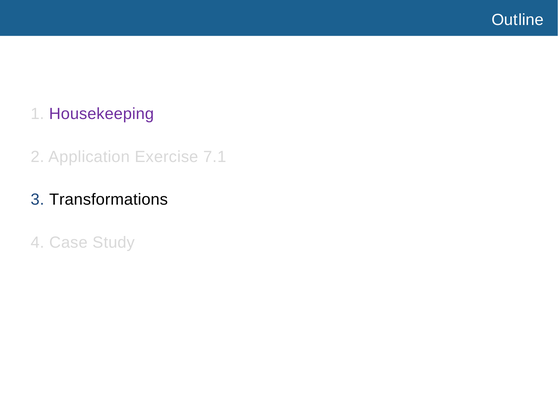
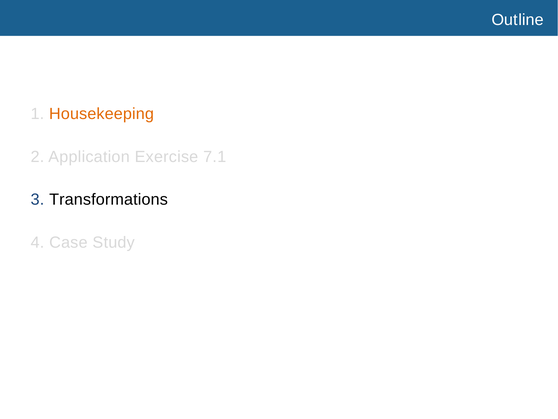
Housekeeping colour: purple -> orange
